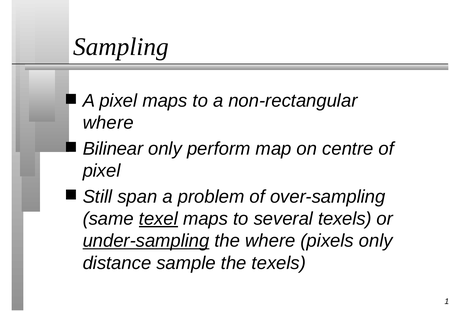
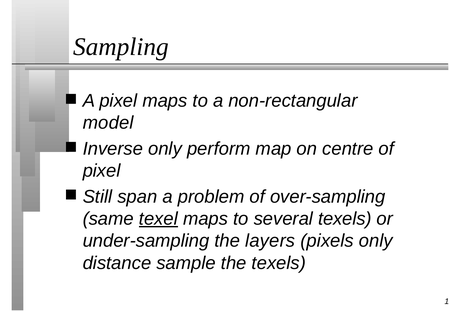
where at (108, 123): where -> model
Bilinear: Bilinear -> Inverse
under-sampling underline: present -> none
the where: where -> layers
